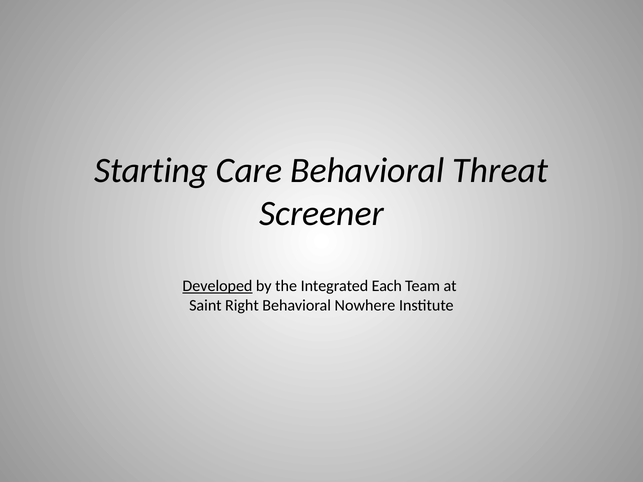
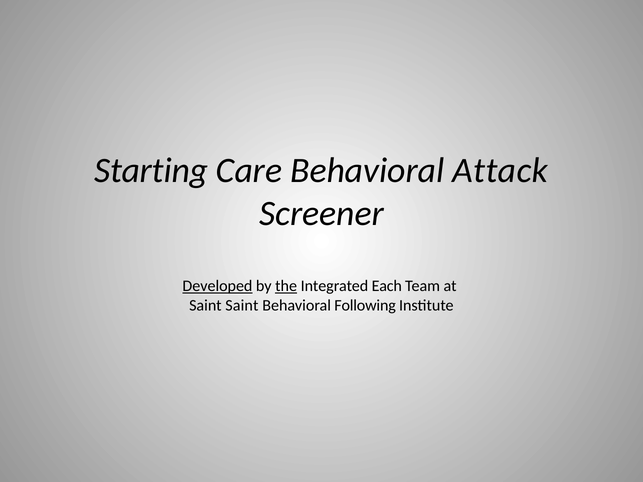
Threat: Threat -> Attack
the underline: none -> present
Saint Right: Right -> Saint
Nowhere: Nowhere -> Following
